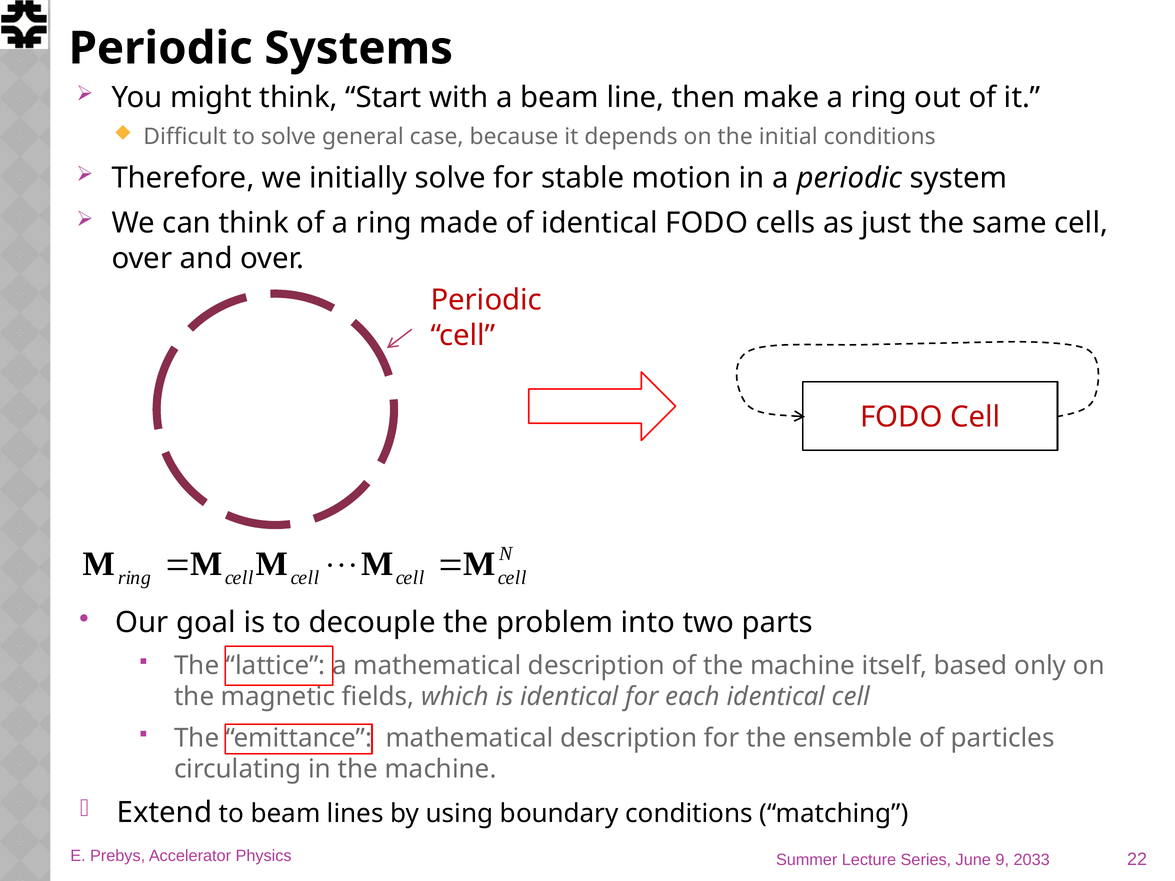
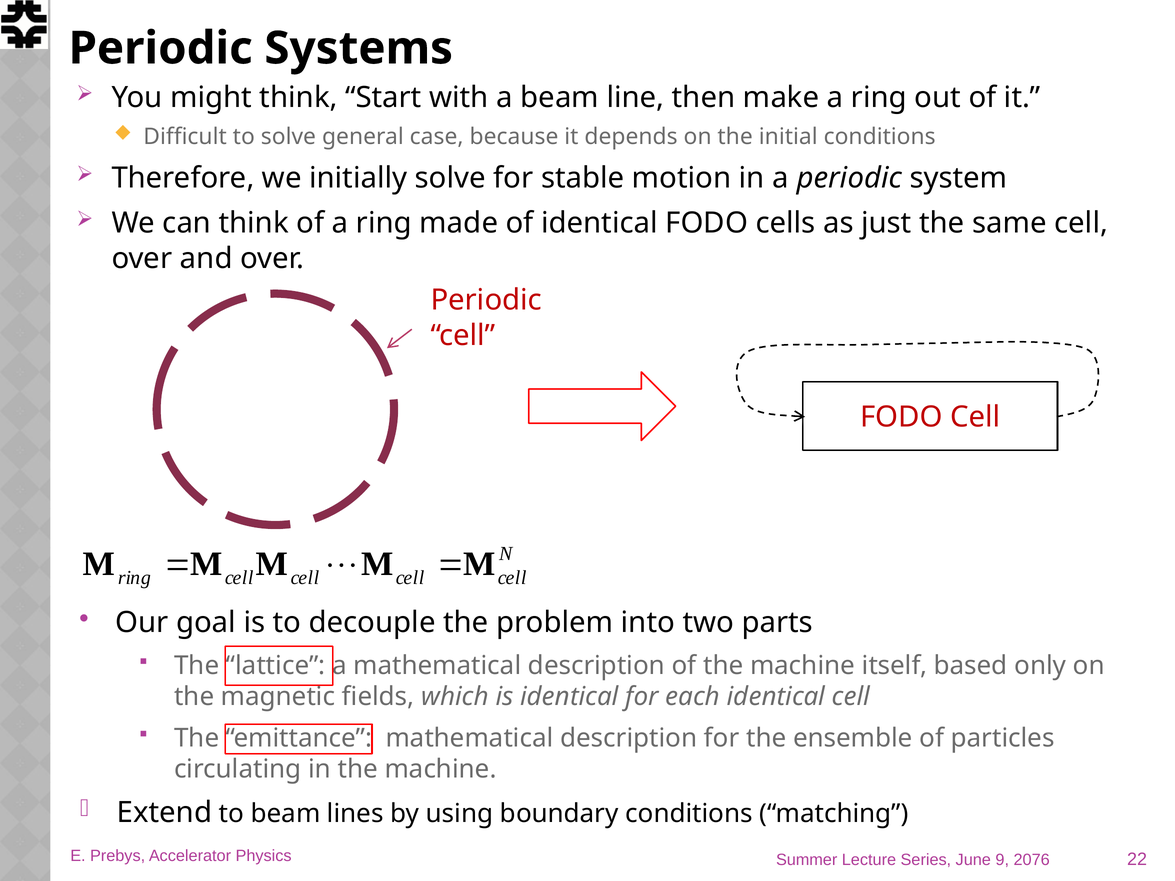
2033: 2033 -> 2076
